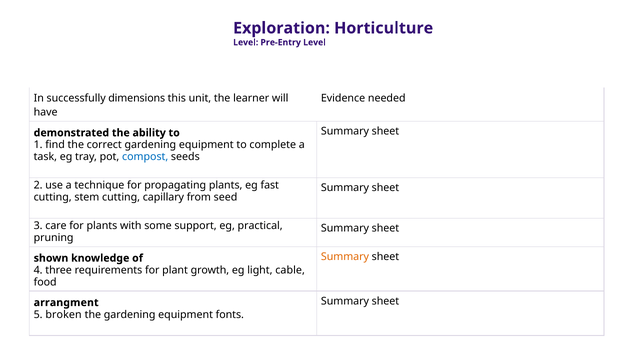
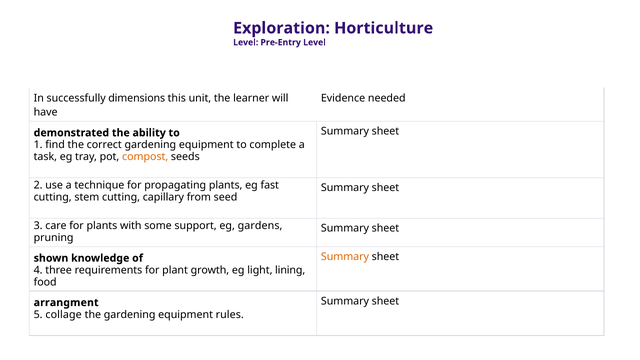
compost colour: blue -> orange
practical: practical -> gardens
cable: cable -> lining
broken: broken -> collage
fonts: fonts -> rules
